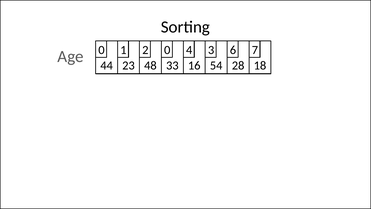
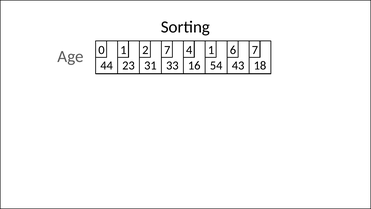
2 0: 0 -> 7
4 3: 3 -> 1
48: 48 -> 31
28: 28 -> 43
